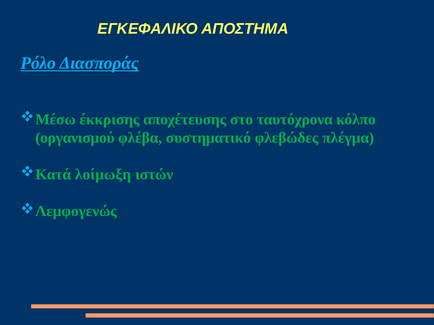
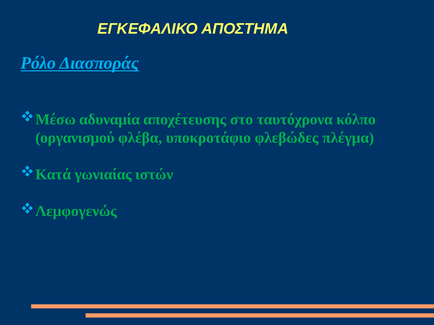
έκκρισης: έκκρισης -> αδυναμία
συστηματικό: συστηματικό -> υποκροτάφιο
λοίμωξη: λοίμωξη -> γωνιαίας
